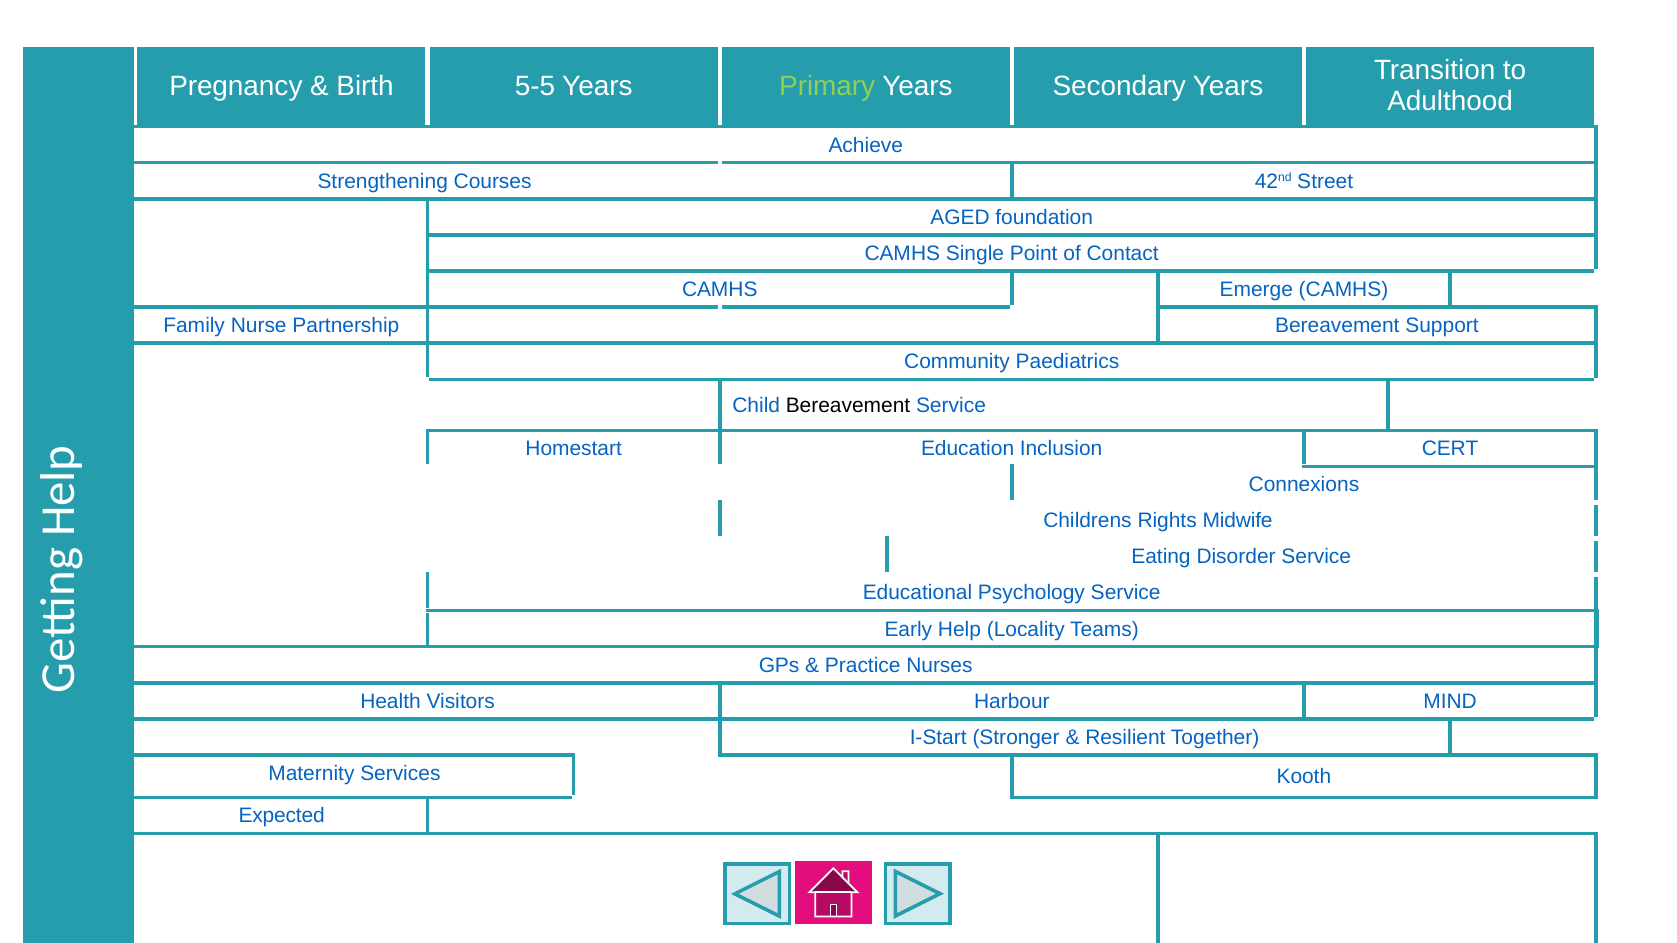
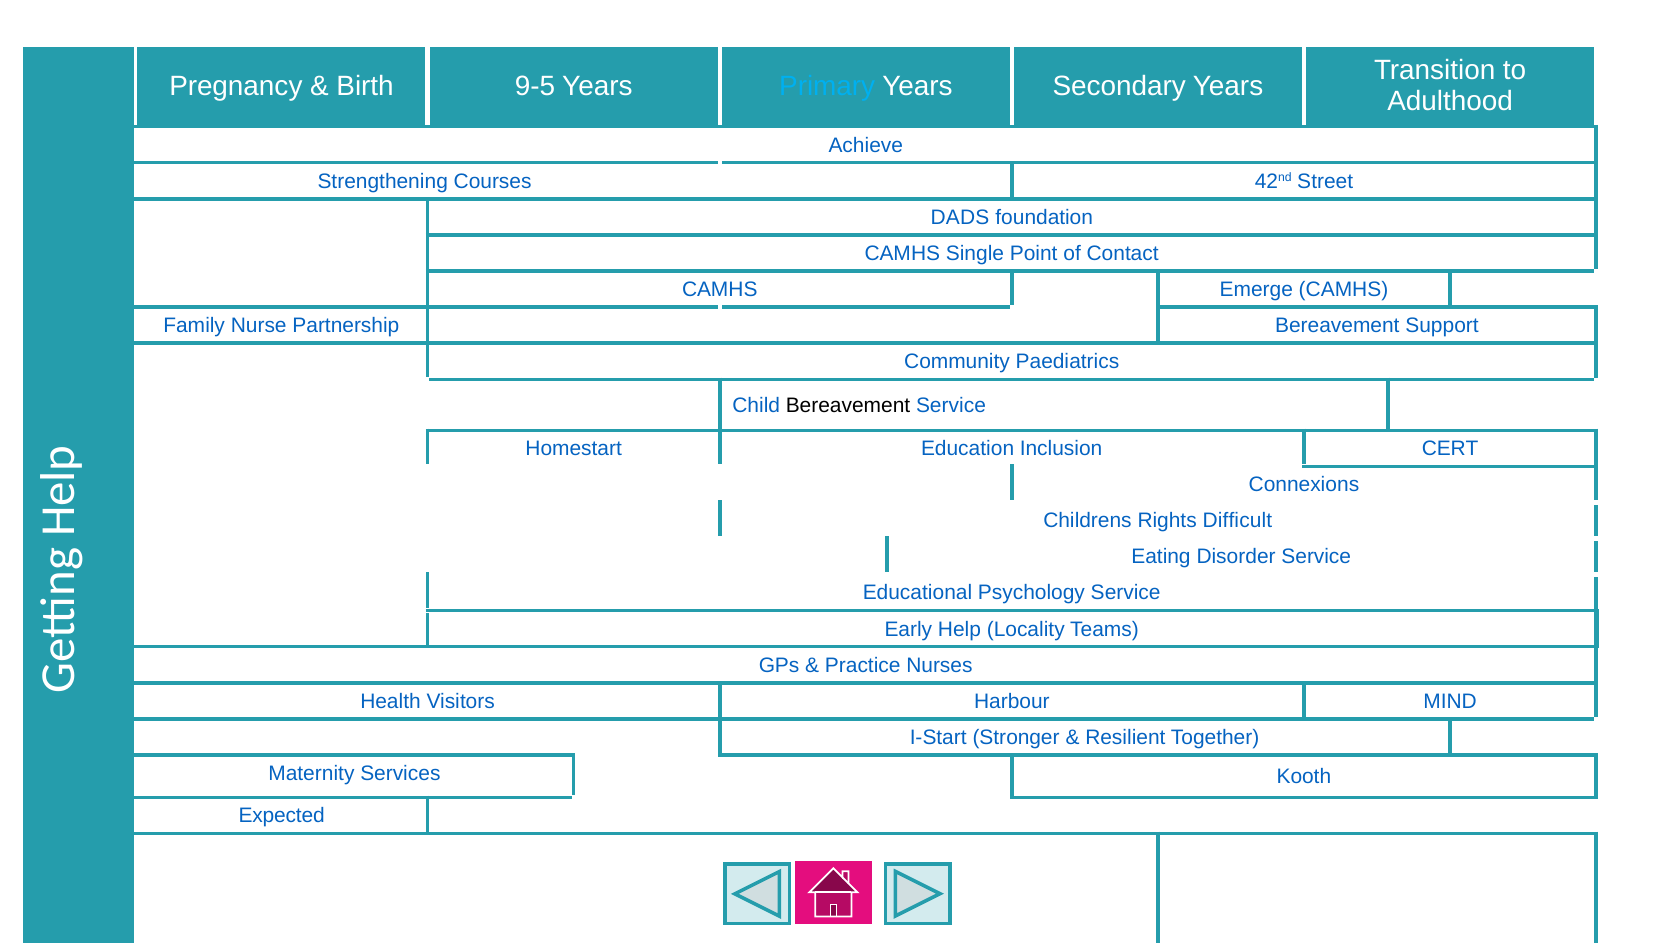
5-5: 5-5 -> 9-5
Primary colour: light green -> light blue
AGED: AGED -> DADS
Midwife: Midwife -> Difficult
